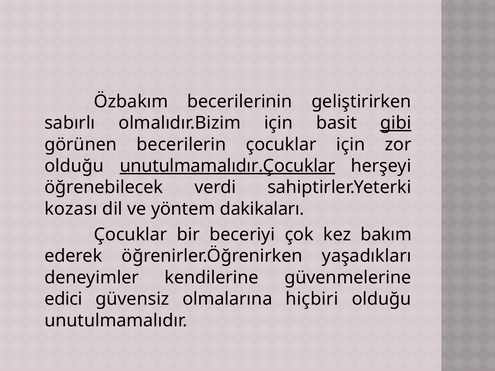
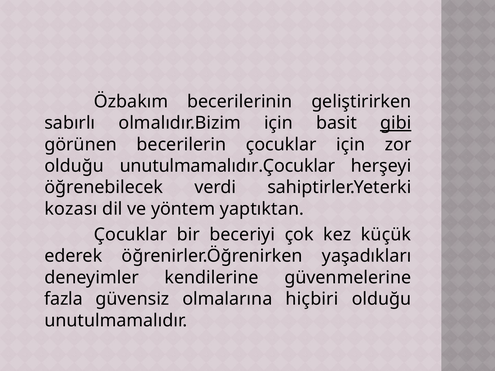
unutulmamalıdır.Çocuklar underline: present -> none
dakikaları: dakikaları -> yaptıktan
bakım: bakım -> küçük
edici: edici -> fazla
